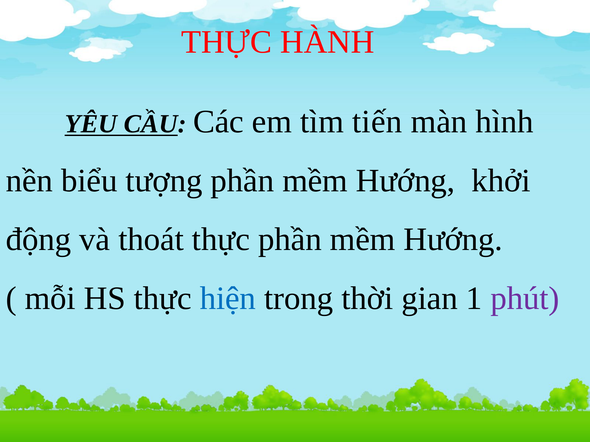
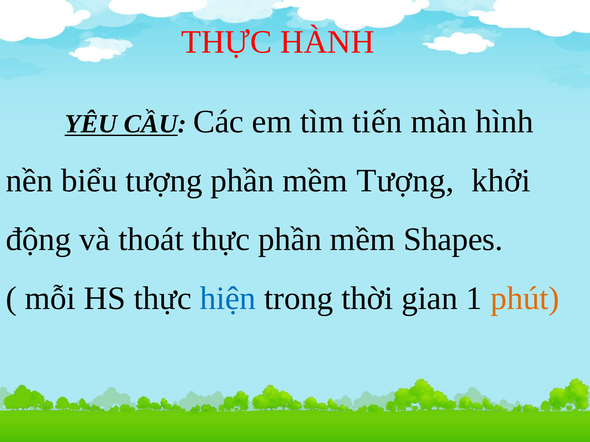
tượng phần mềm Hướng: Hướng -> Tượng
Hướng at (453, 240): Hướng -> Shapes
phút colour: purple -> orange
